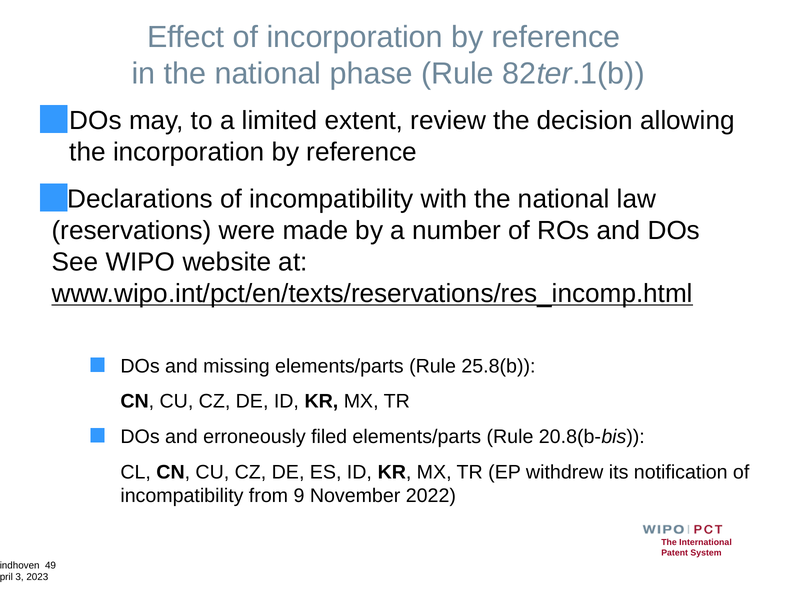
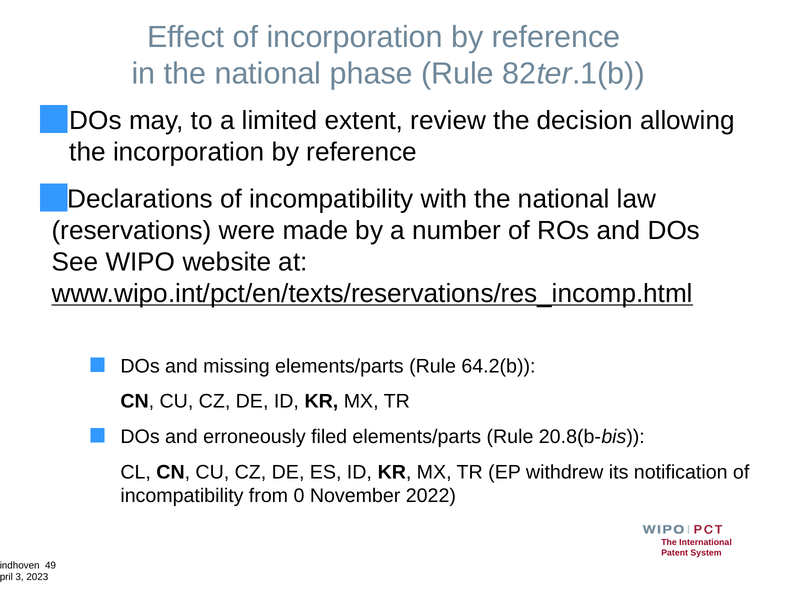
25.8(b: 25.8(b -> 64.2(b
9: 9 -> 0
